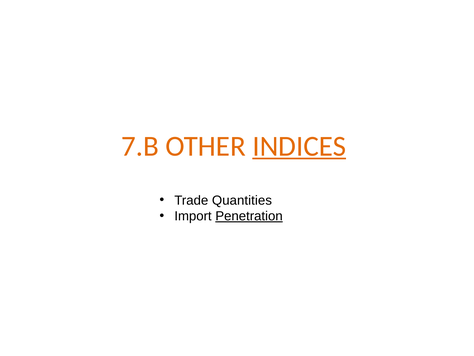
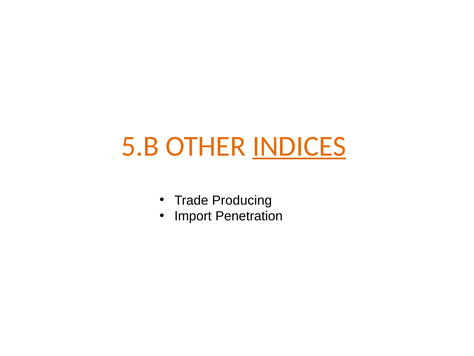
7.B: 7.B -> 5.B
Quantities: Quantities -> Producing
Penetration underline: present -> none
